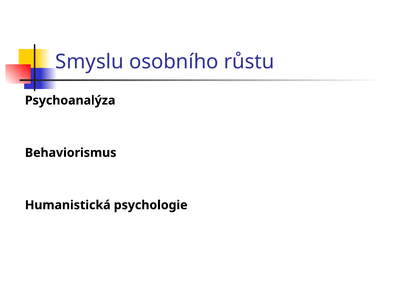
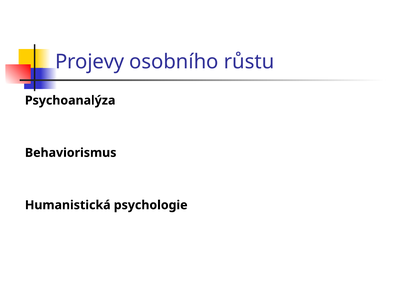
Smyslu: Smyslu -> Projevy
